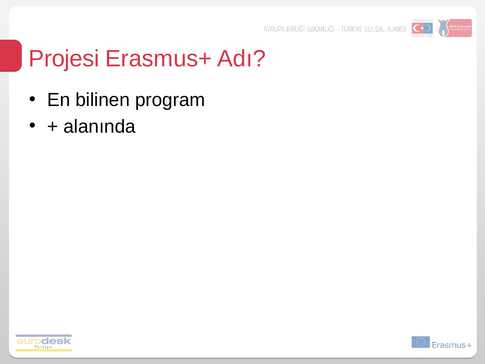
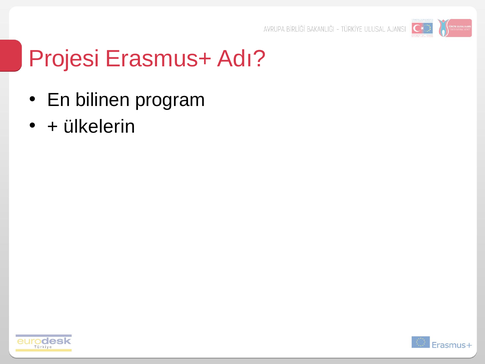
alanında: alanında -> ülkelerin
